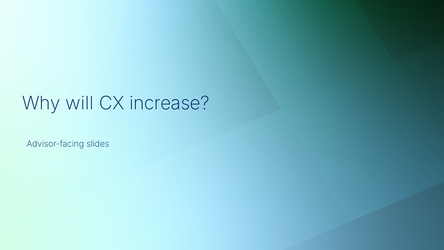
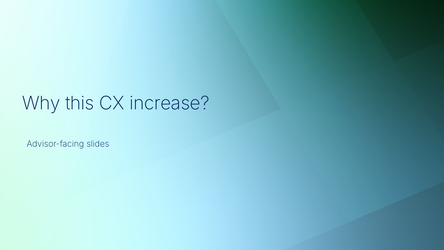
will: will -> this
